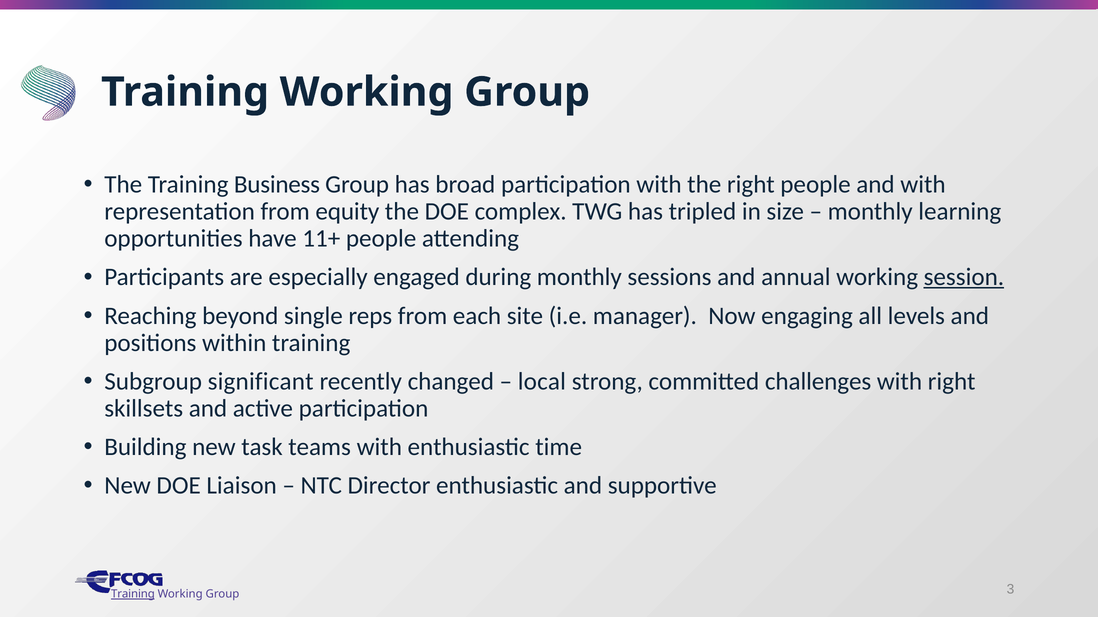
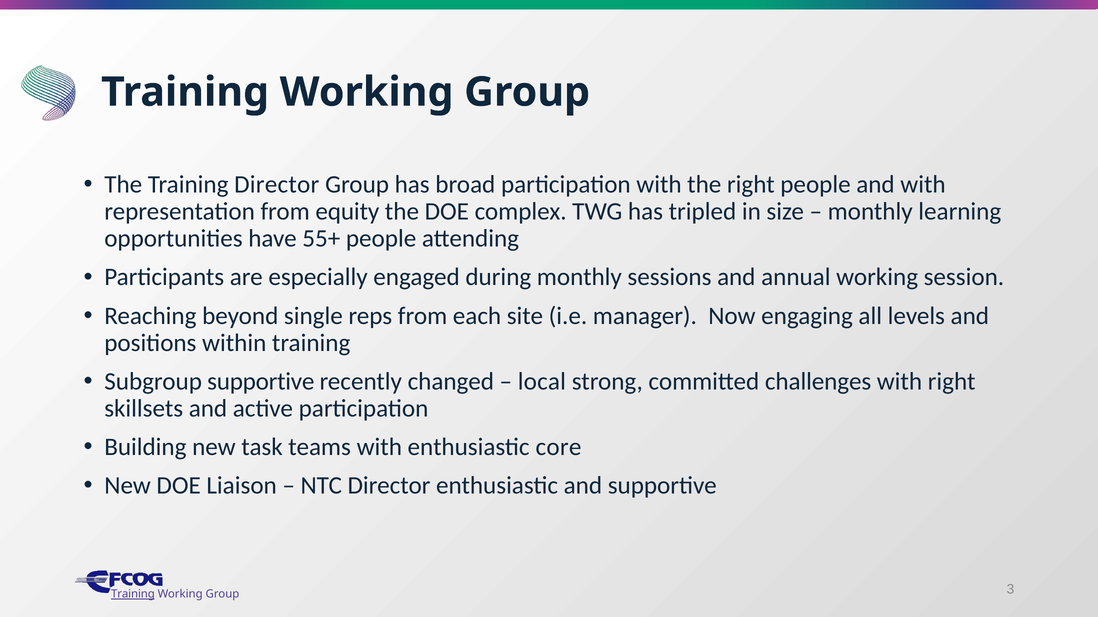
Training Business: Business -> Director
11+: 11+ -> 55+
session underline: present -> none
Subgroup significant: significant -> supportive
time: time -> core
